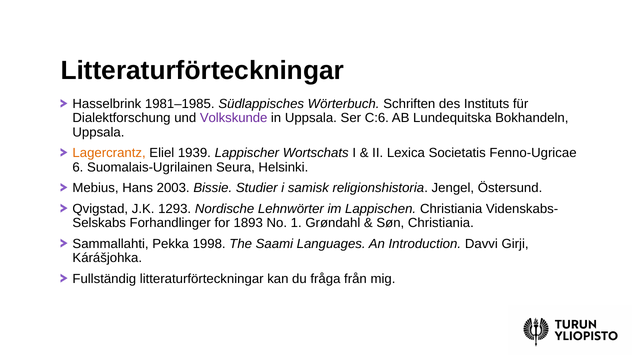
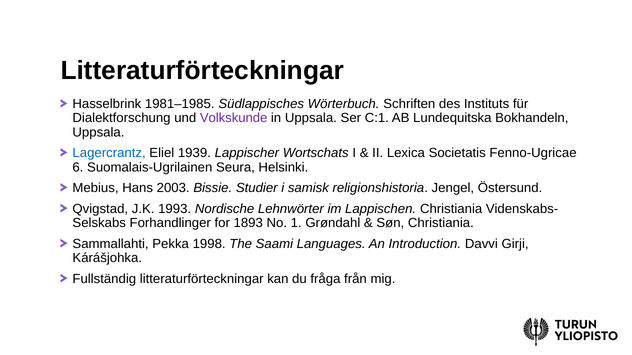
C:6: C:6 -> C:1
Lagercrantz colour: orange -> blue
1293: 1293 -> 1993
